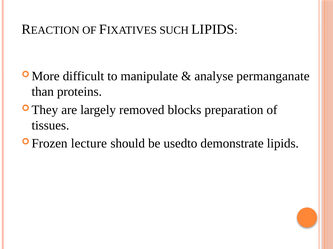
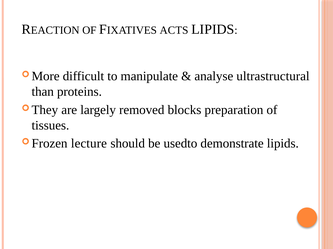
SUCH: SUCH -> ACTS
permanganate: permanganate -> ultrastructural
